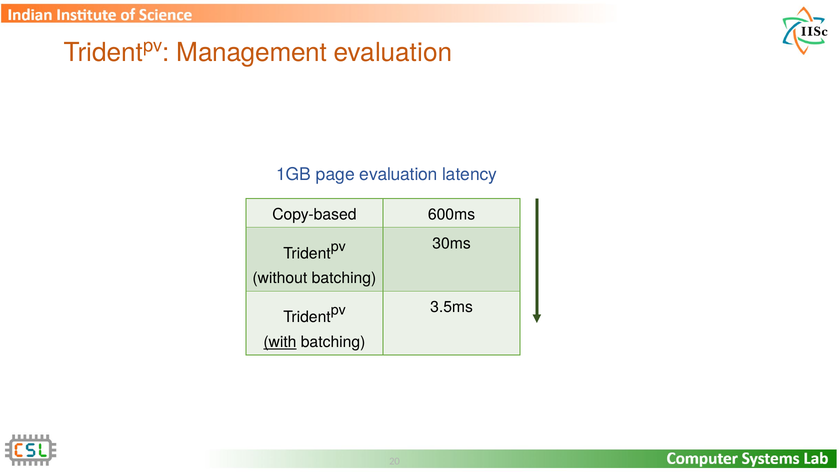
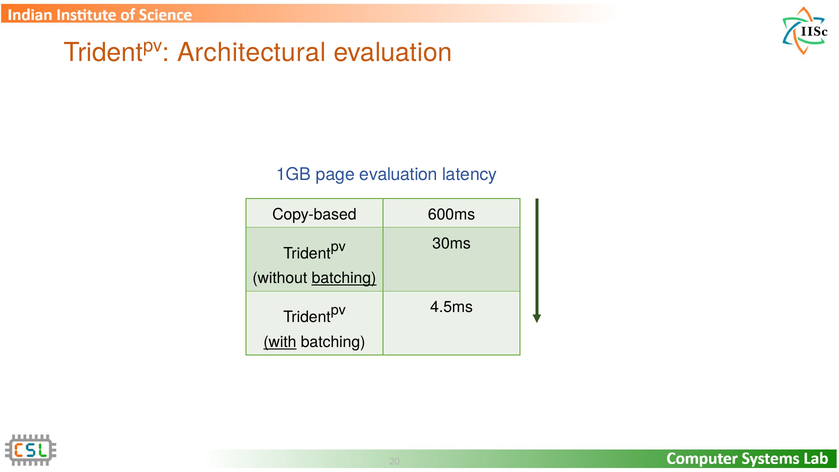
Management: Management -> Architectural
batching at (344, 278) underline: none -> present
3.5ms: 3.5ms -> 4.5ms
